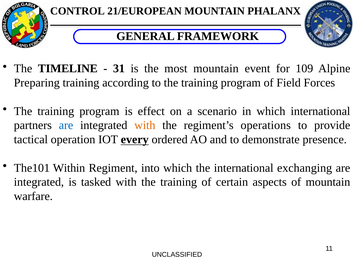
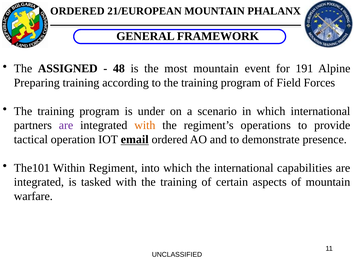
CONTROL at (77, 11): CONTROL -> ORDERED
TIMELINE: TIMELINE -> ASSIGNED
31: 31 -> 48
109: 109 -> 191
effect: effect -> under
are at (66, 125) colour: blue -> purple
every: every -> email
exchanging: exchanging -> capabilities
